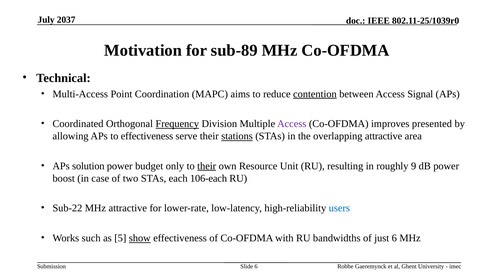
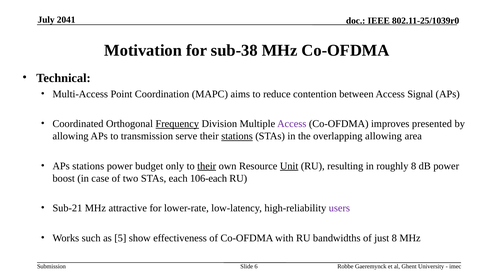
2037: 2037 -> 2041
sub-89: sub-89 -> sub-38
contention underline: present -> none
to effectiveness: effectiveness -> transmission
overlapping attractive: attractive -> allowing
APs solution: solution -> stations
Unit underline: none -> present
roughly 9: 9 -> 8
Sub-22: Sub-22 -> Sub-21
users colour: blue -> purple
show underline: present -> none
just 6: 6 -> 8
